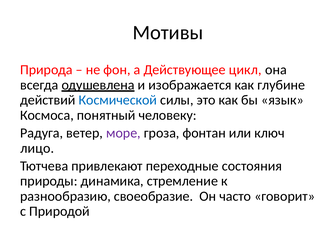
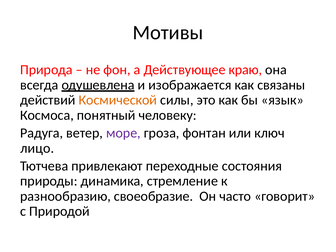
цикл: цикл -> краю
глубине: глубине -> связаны
Космической colour: blue -> orange
